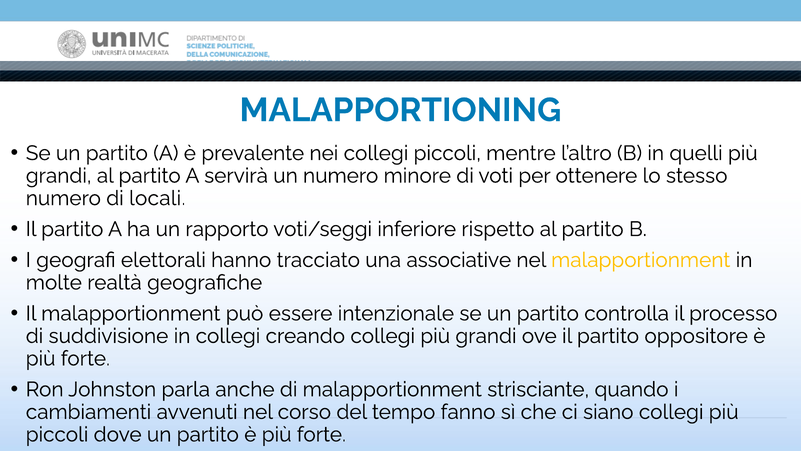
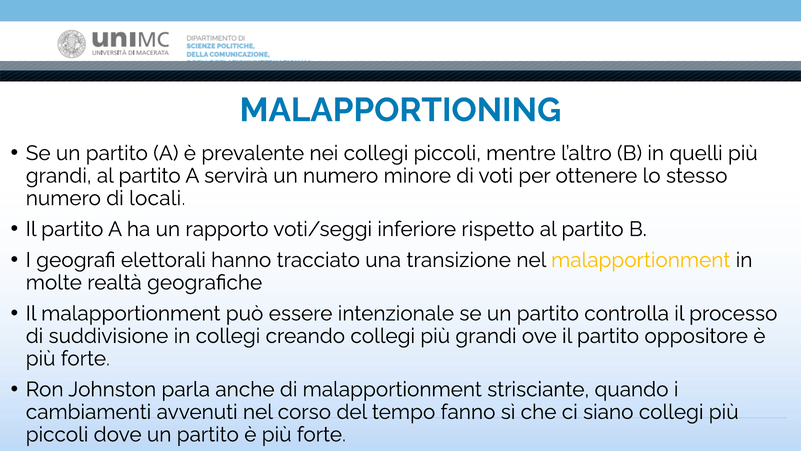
associative: associative -> transizione
